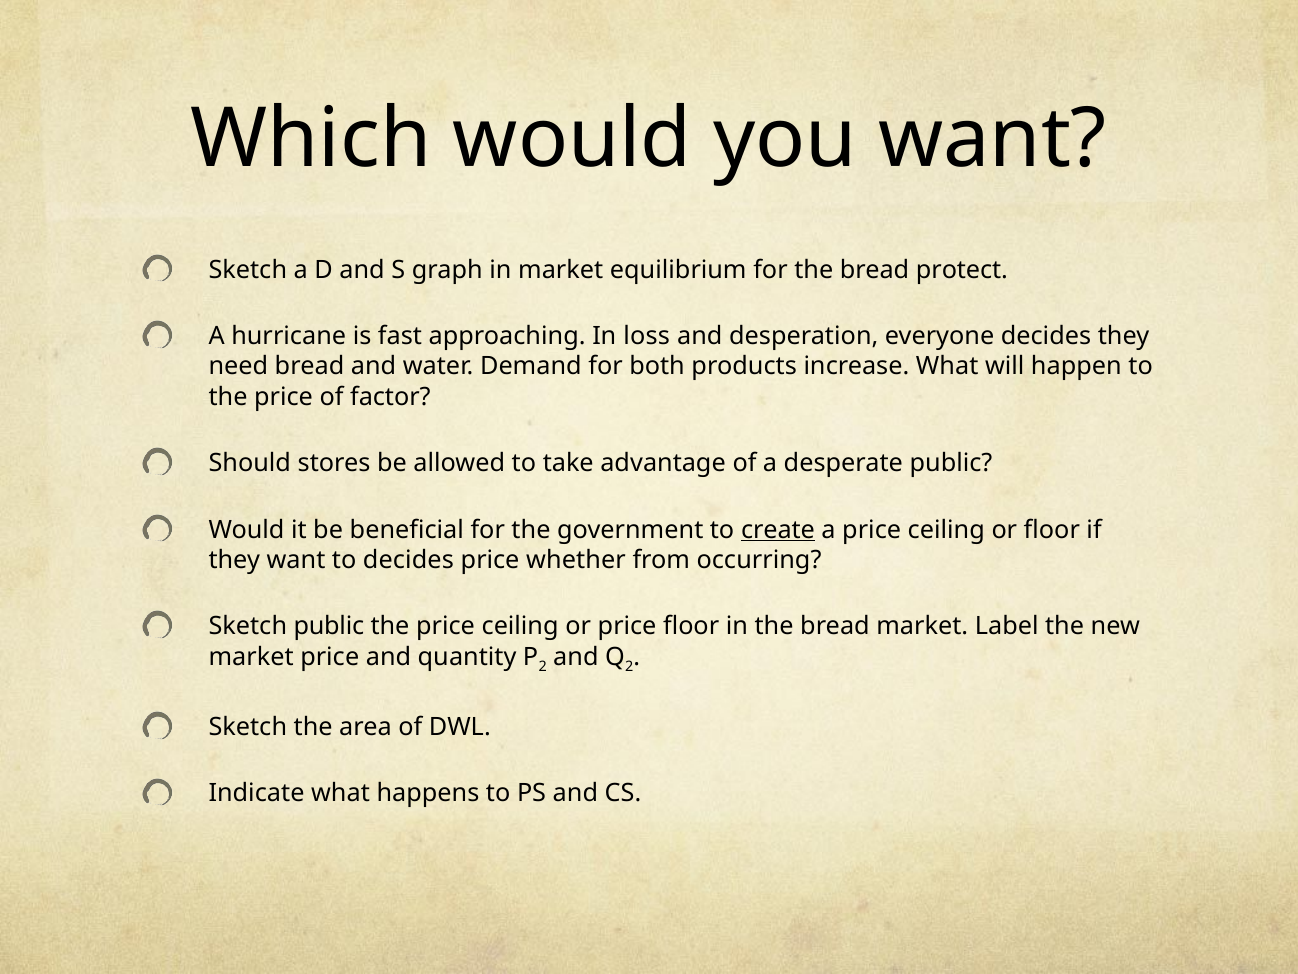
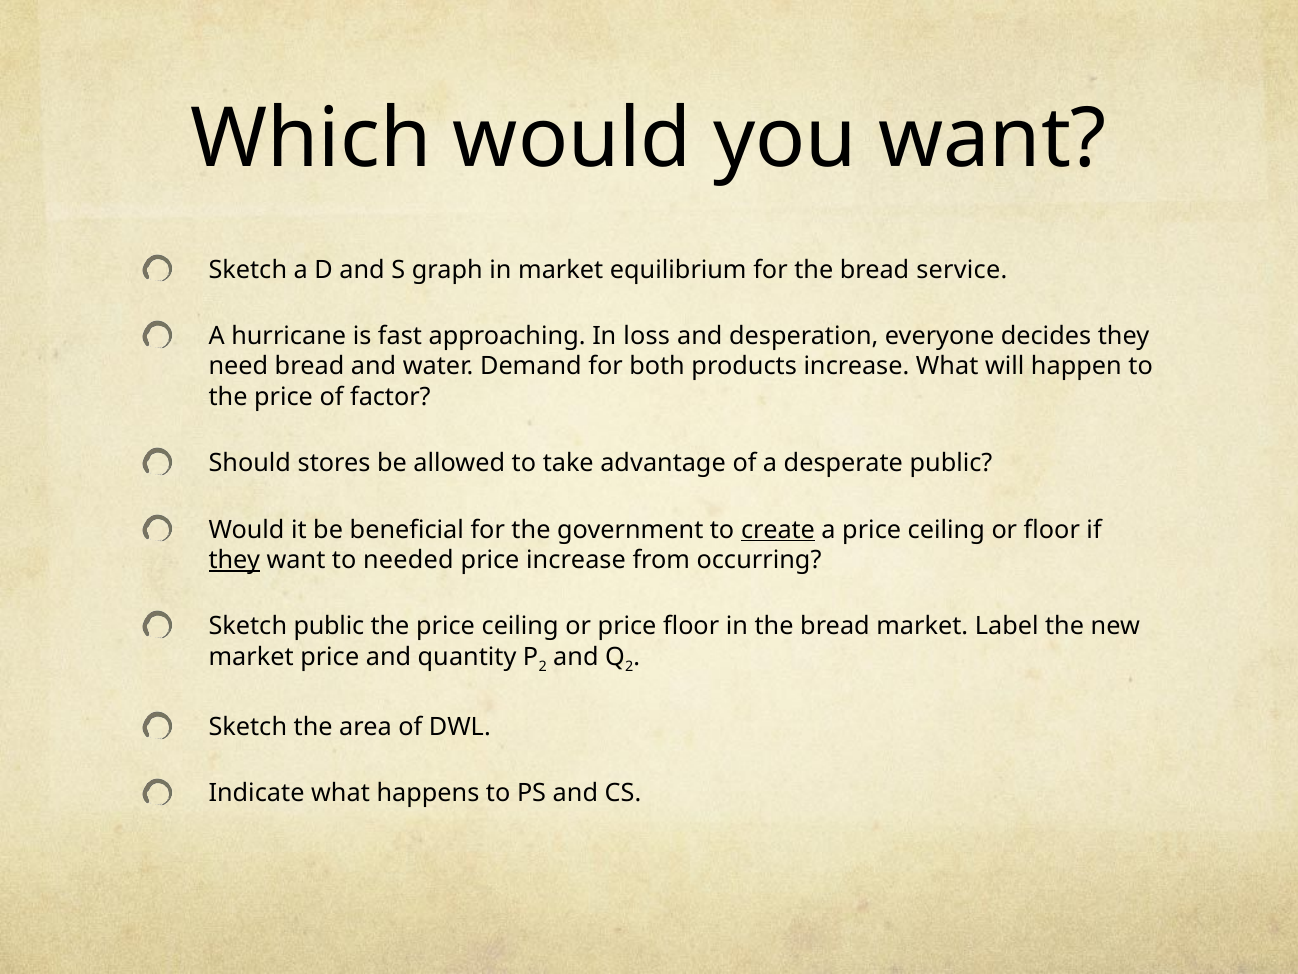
protect: protect -> service
they at (234, 560) underline: none -> present
to decides: decides -> needed
price whether: whether -> increase
